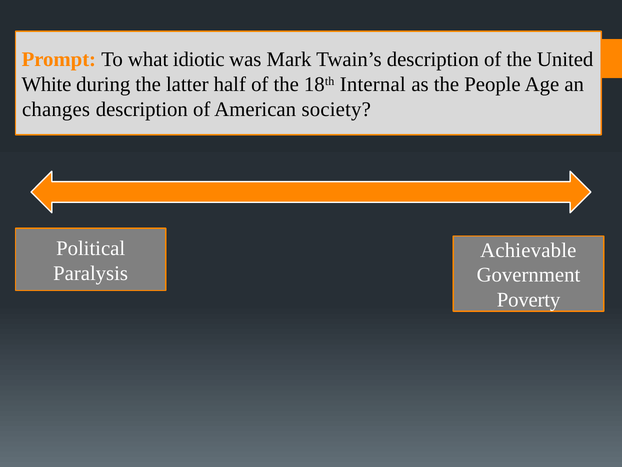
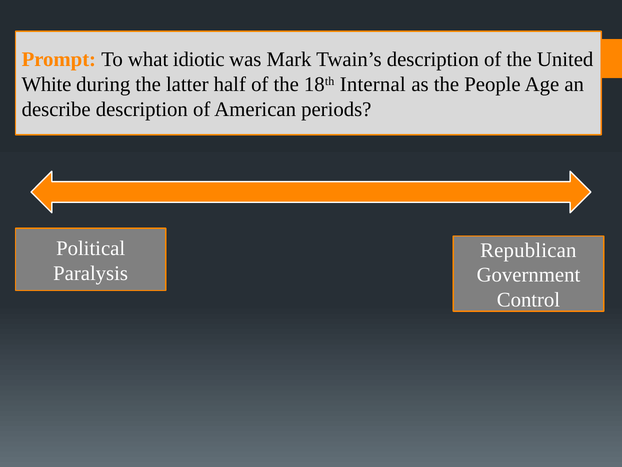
changes: changes -> describe
society: society -> periods
Achievable: Achievable -> Republican
Poverty: Poverty -> Control
